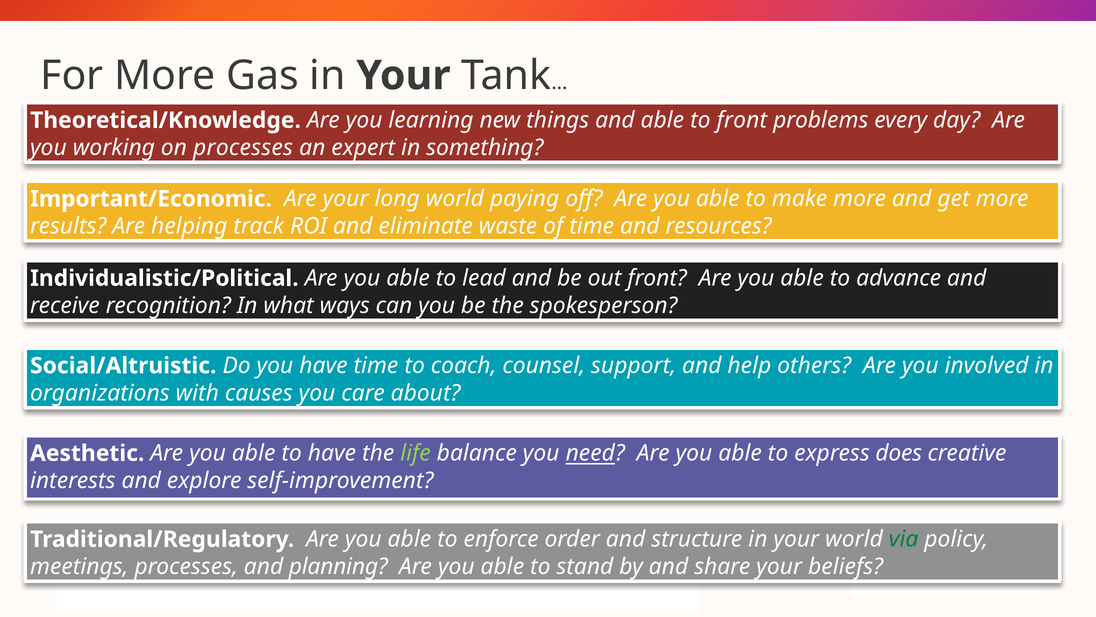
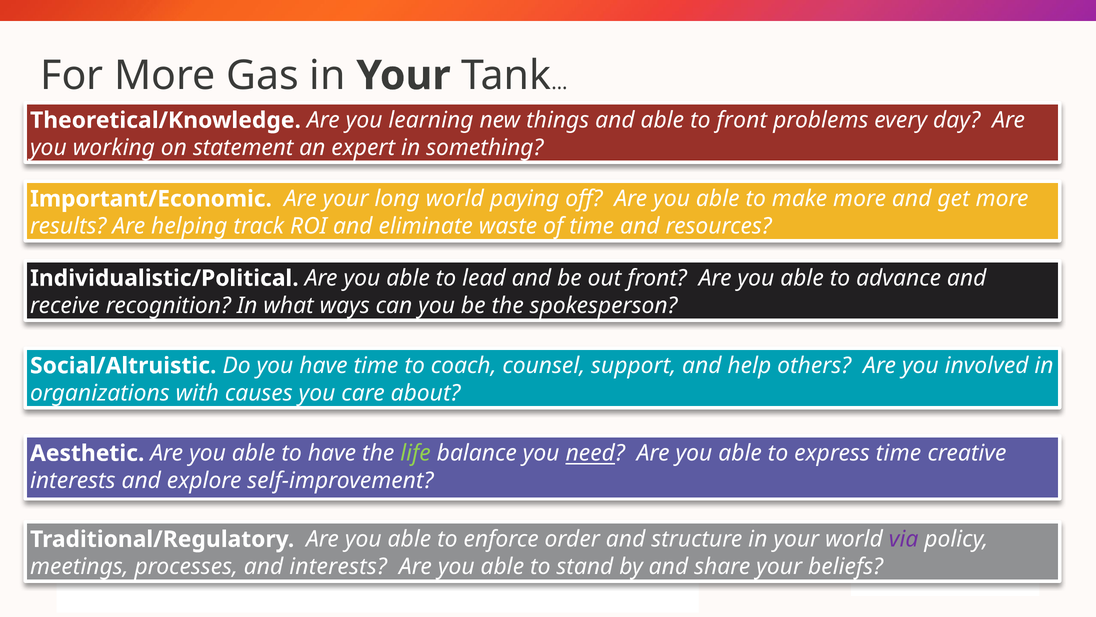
on processes: processes -> statement
express does: does -> time
via colour: green -> purple
and planning: planning -> interests
